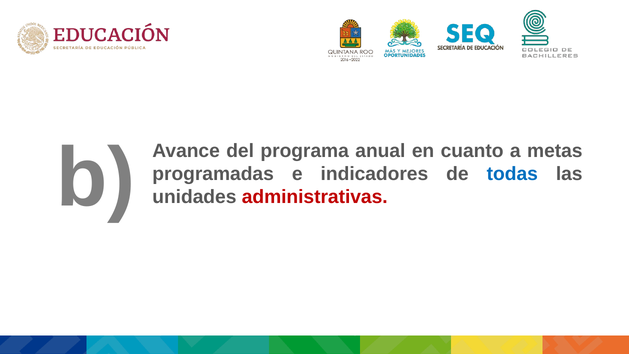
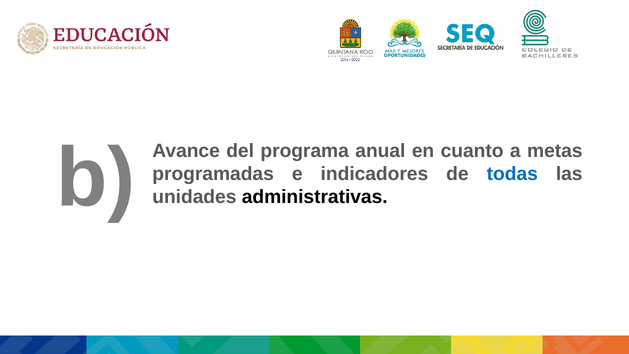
administrativas colour: red -> black
